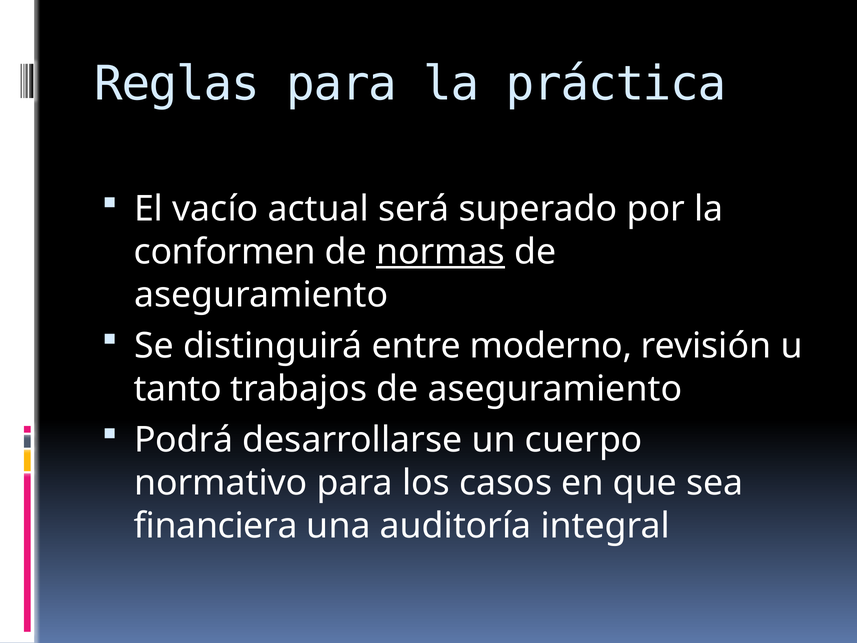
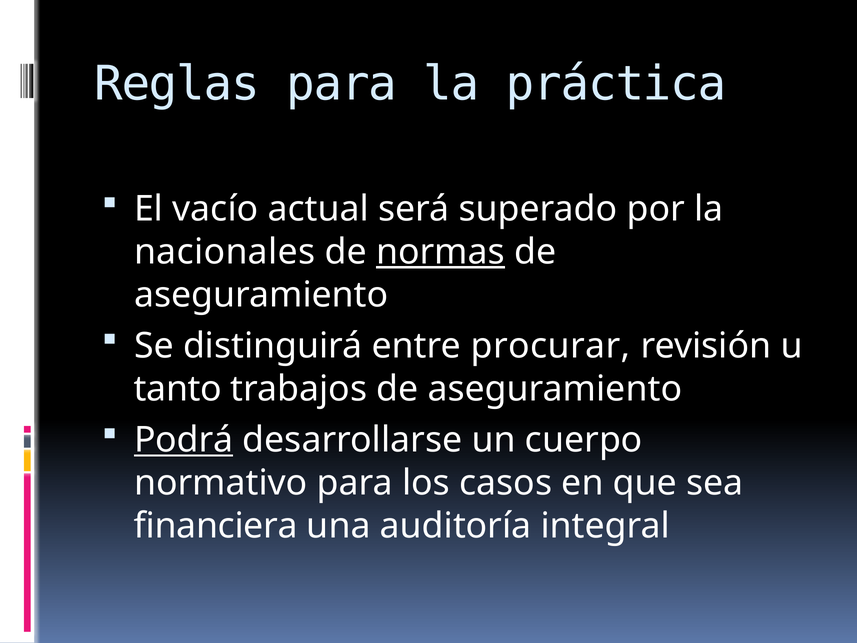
conformen: conformen -> nacionales
moderno: moderno -> procurar
Podrá underline: none -> present
